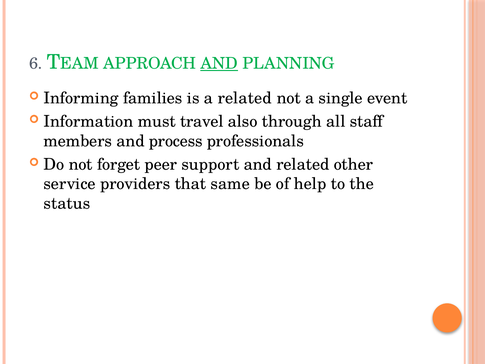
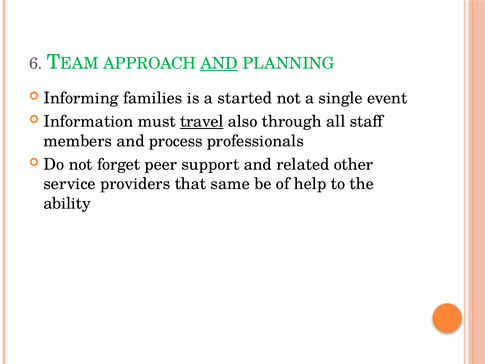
a related: related -> started
travel underline: none -> present
status: status -> ability
